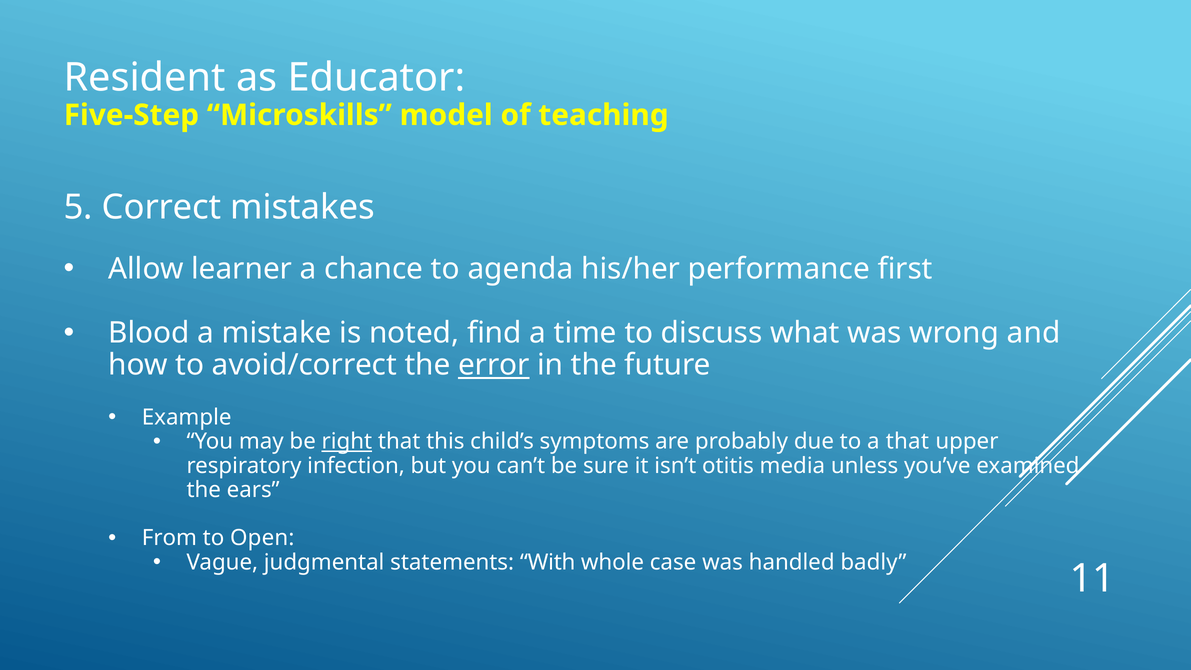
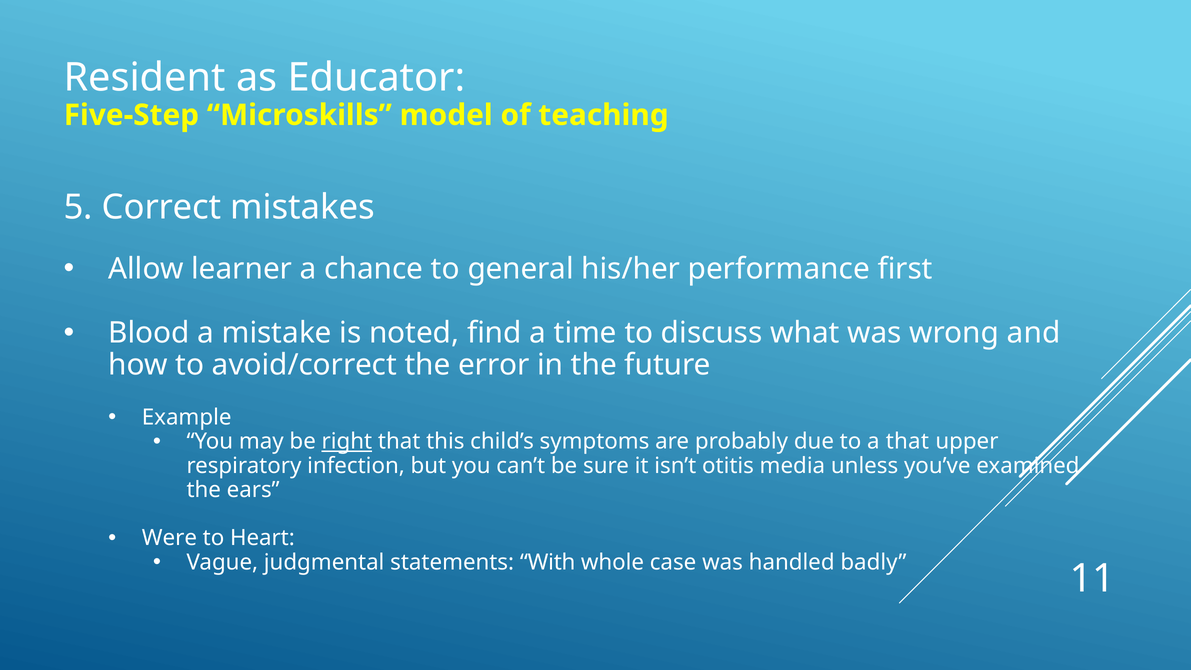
agenda: agenda -> general
error underline: present -> none
From: From -> Were
Open: Open -> Heart
